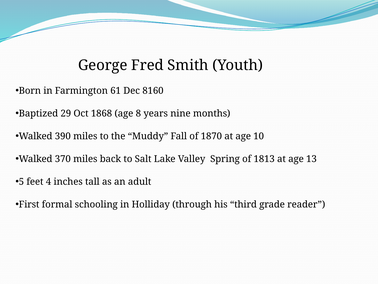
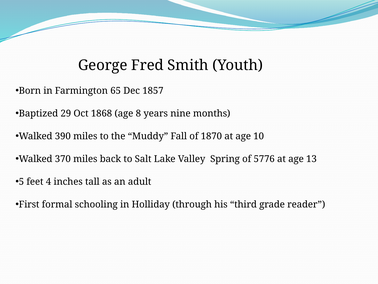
61: 61 -> 65
8160: 8160 -> 1857
1813: 1813 -> 5776
